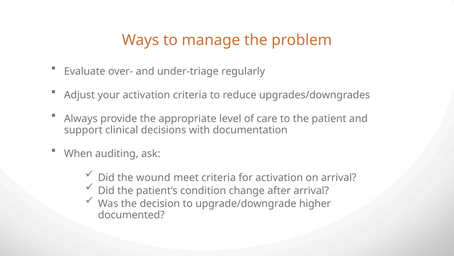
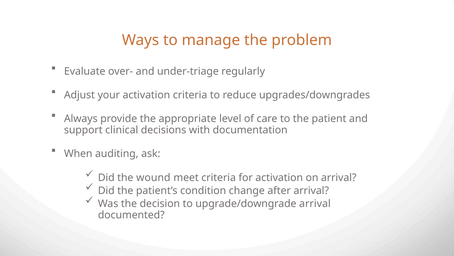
upgrade/downgrade higher: higher -> arrival
